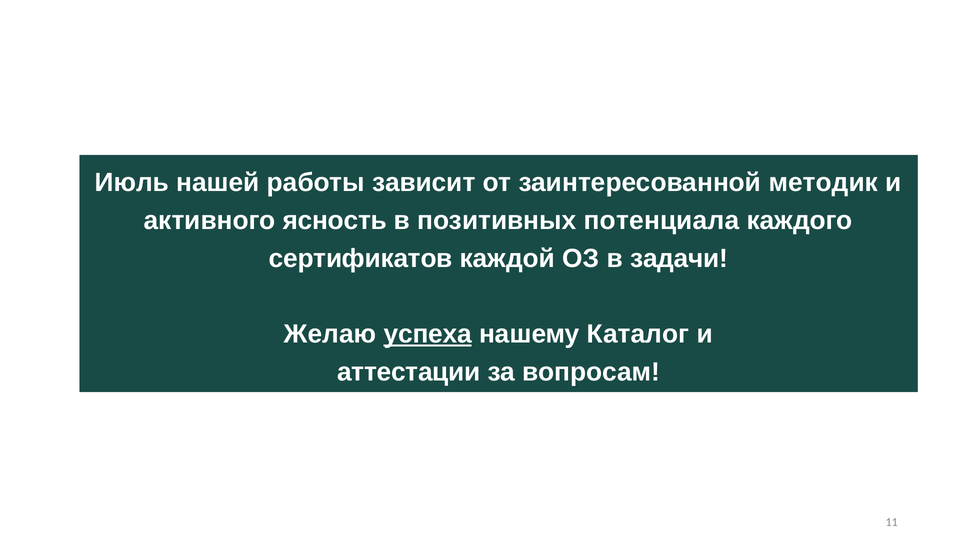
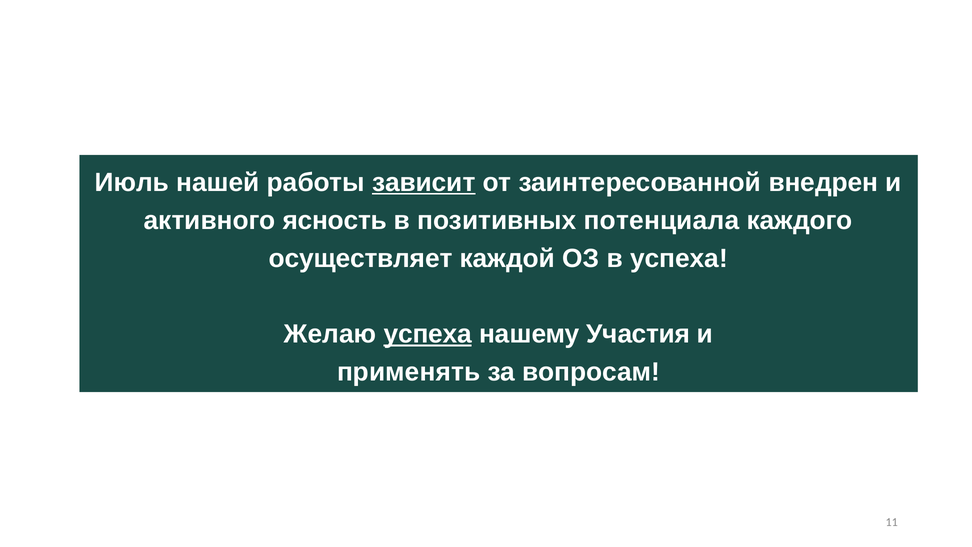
зависит underline: none -> present
методик: методик -> внедрен
сертификатов: сертификатов -> осуществляет
в задачи: задачи -> успеха
Каталог: Каталог -> Участия
аттестации: аттестации -> применять
